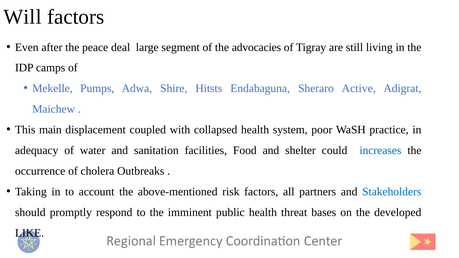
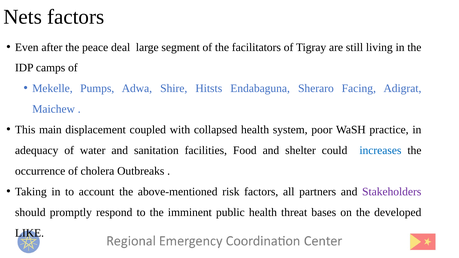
Will: Will -> Nets
advocacies: advocacies -> facilitators
Active: Active -> Facing
Stakeholders colour: blue -> purple
